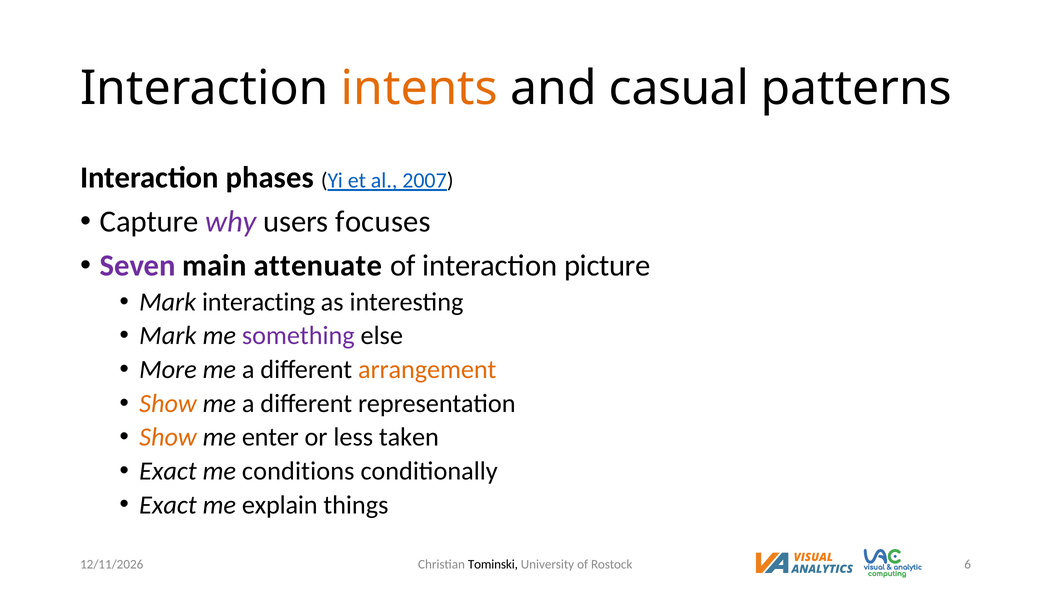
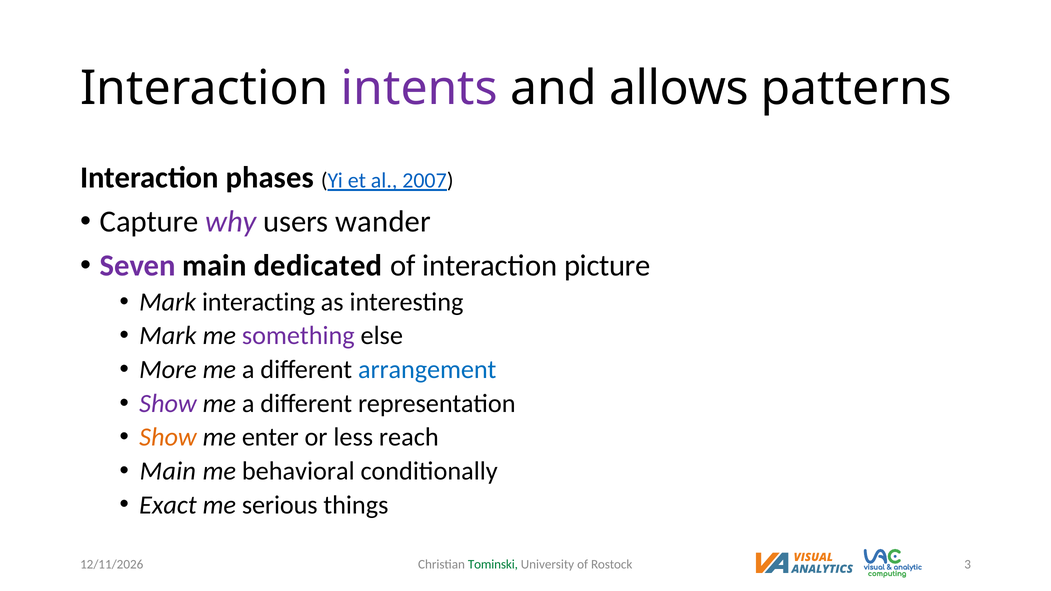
intents colour: orange -> purple
casual: casual -> allows
focuses: focuses -> wander
attenuate: attenuate -> dedicated
arrangement colour: orange -> blue
Show at (168, 404) colour: orange -> purple
taken: taken -> reach
Exact at (168, 471): Exact -> Main
conditions: conditions -> behavioral
explain: explain -> serious
Tominski colour: black -> green
6: 6 -> 3
